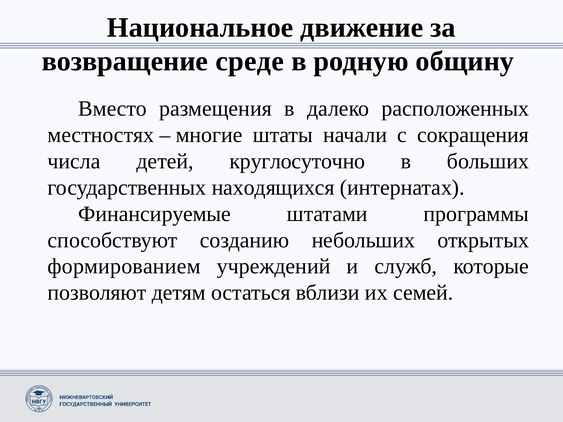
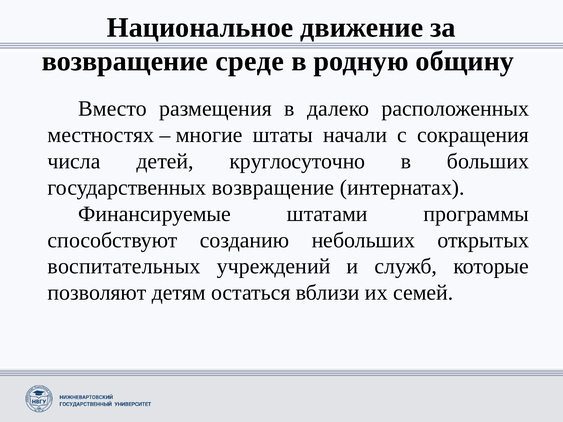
государственных находящихся: находящихся -> возвращение
формированием: формированием -> воспитательных
